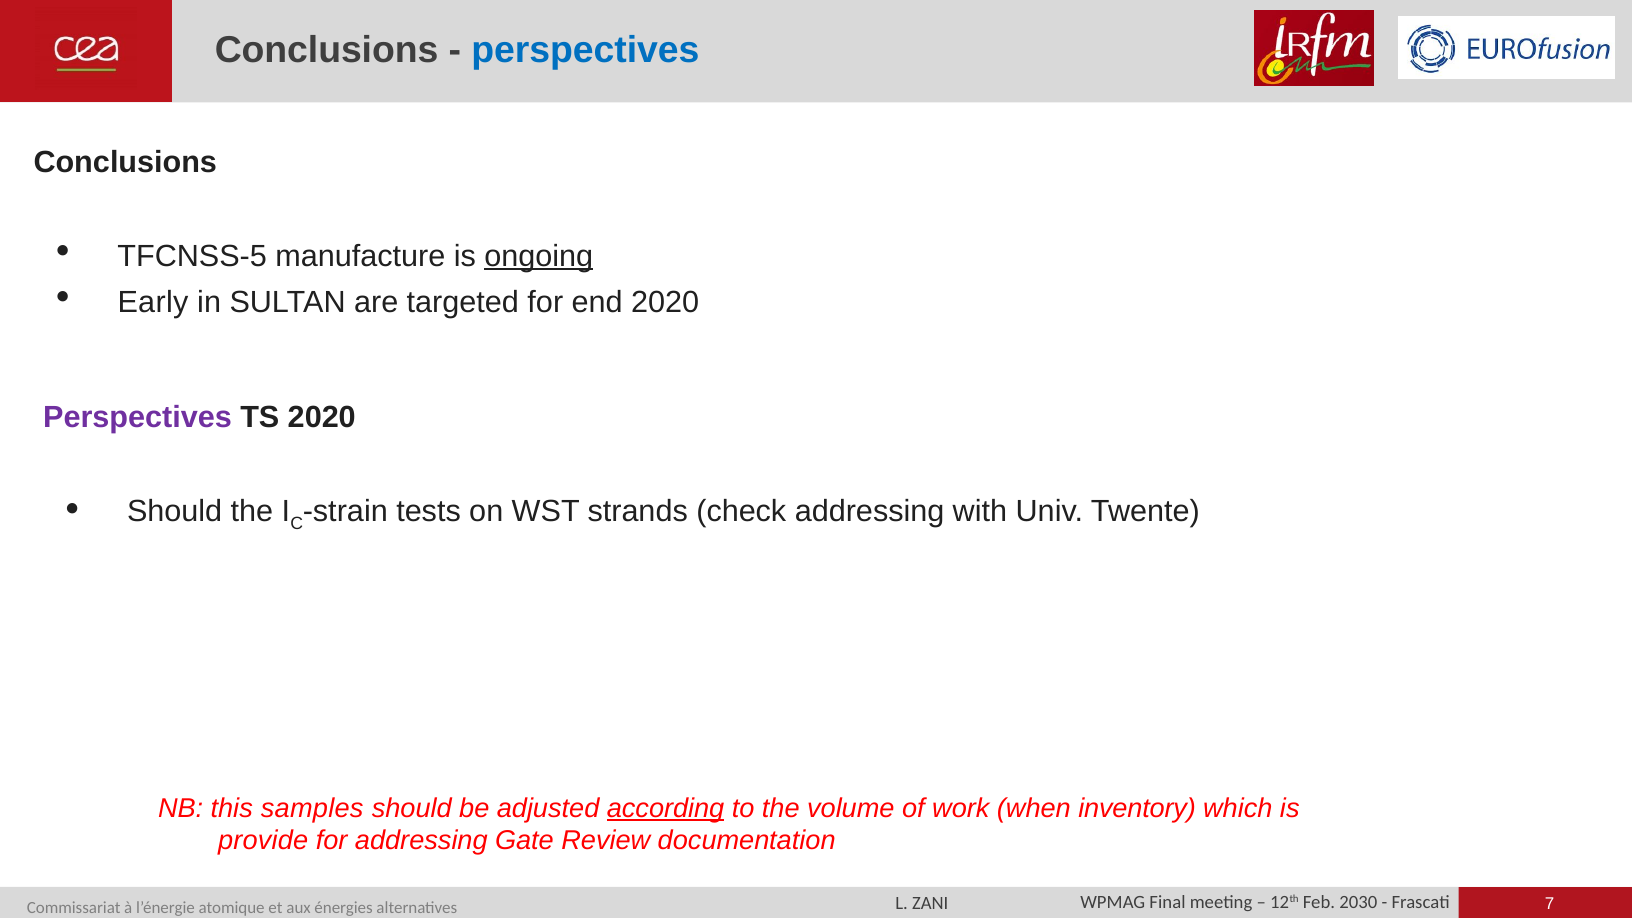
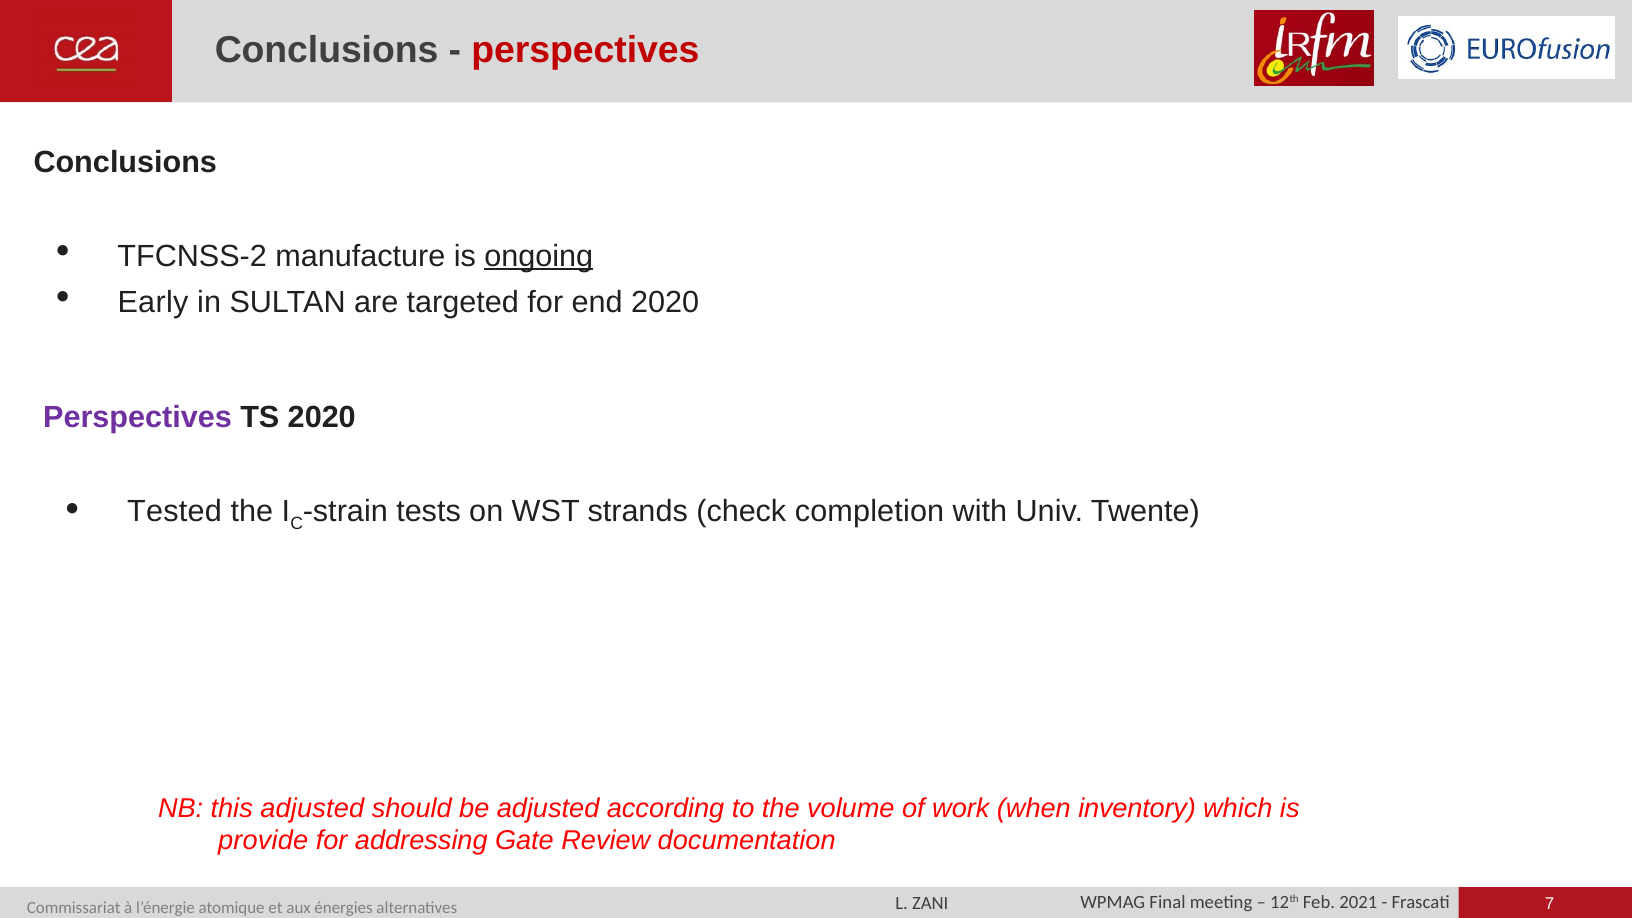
perspectives at (585, 50) colour: blue -> red
TFCNSS-5: TFCNSS-5 -> TFCNSS-2
Should at (175, 512): Should -> Tested
check addressing: addressing -> completion
this samples: samples -> adjusted
according underline: present -> none
2030: 2030 -> 2021
